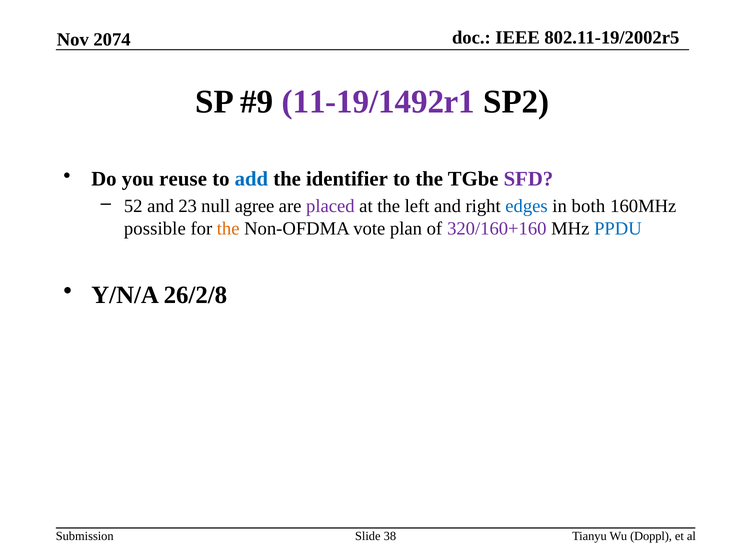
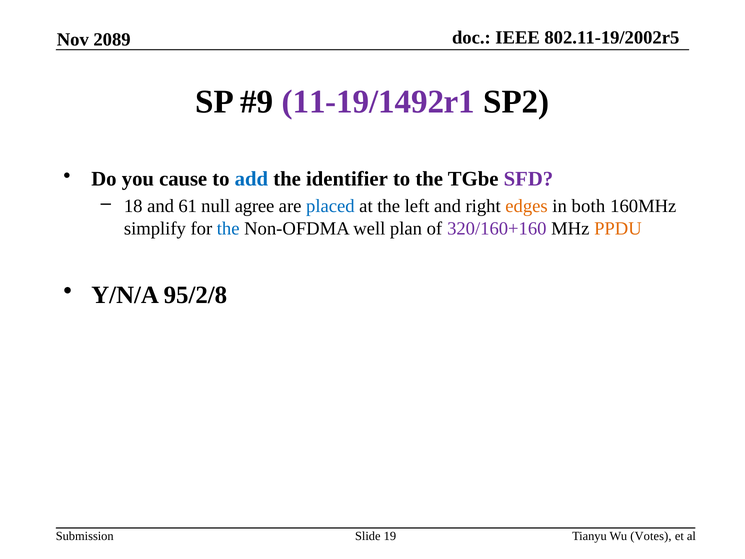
2074: 2074 -> 2089
reuse: reuse -> cause
52: 52 -> 18
23: 23 -> 61
placed colour: purple -> blue
edges colour: blue -> orange
possible: possible -> simplify
the at (228, 229) colour: orange -> blue
vote: vote -> well
PPDU colour: blue -> orange
26/2/8: 26/2/8 -> 95/2/8
38: 38 -> 19
Doppl: Doppl -> Votes
